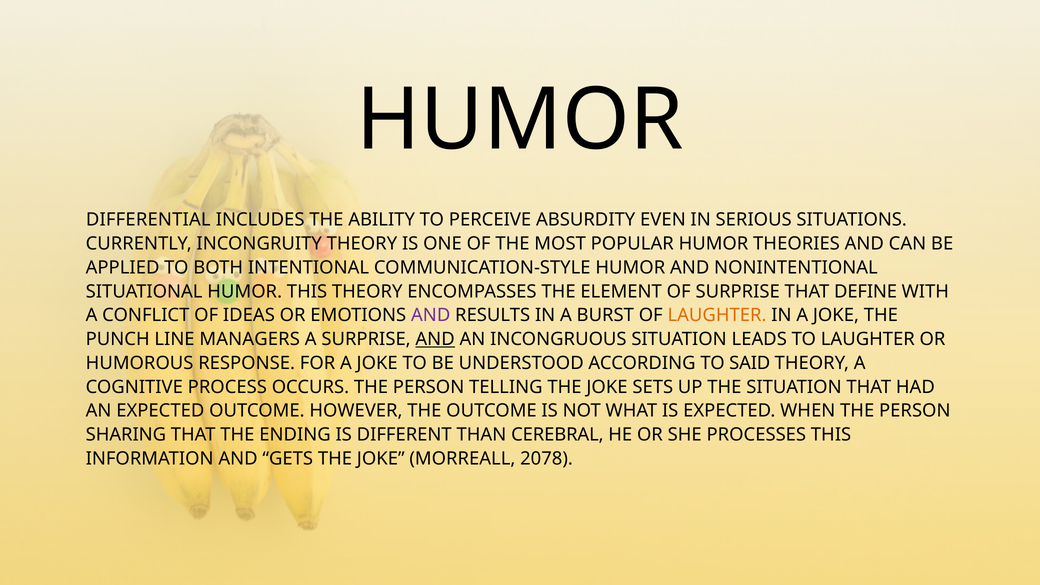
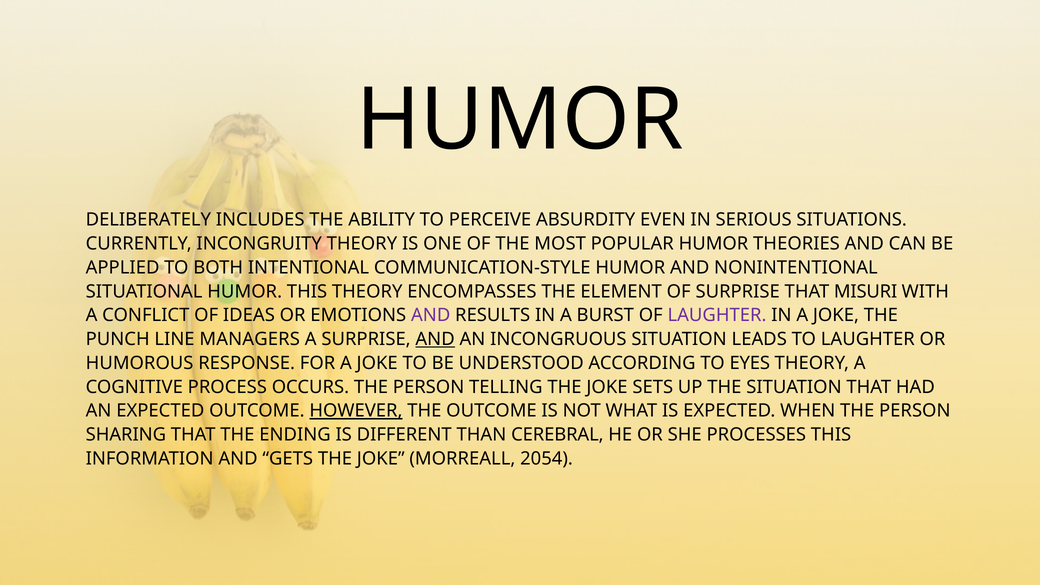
DIFFERENTIAL: DIFFERENTIAL -> DELIBERATELY
DEFINE: DEFINE -> MISURI
LAUGHTER at (717, 315) colour: orange -> purple
SAID: SAID -> EYES
HOWEVER underline: none -> present
2078: 2078 -> 2054
